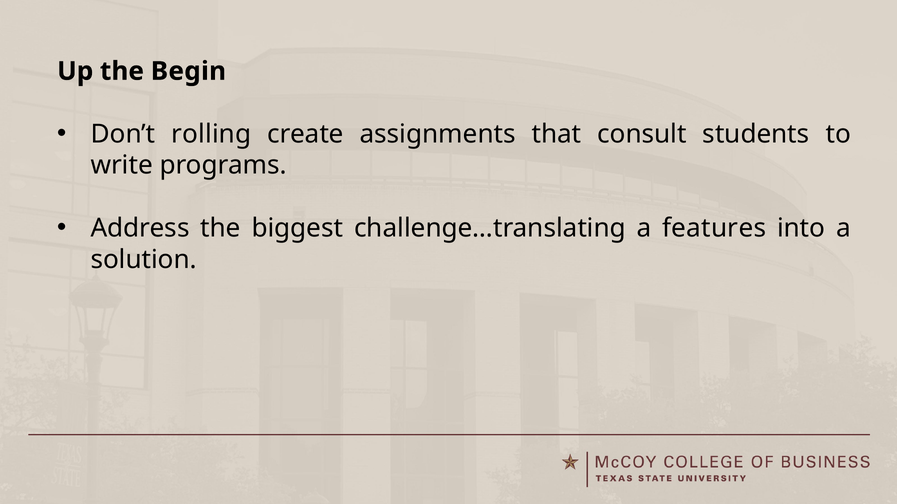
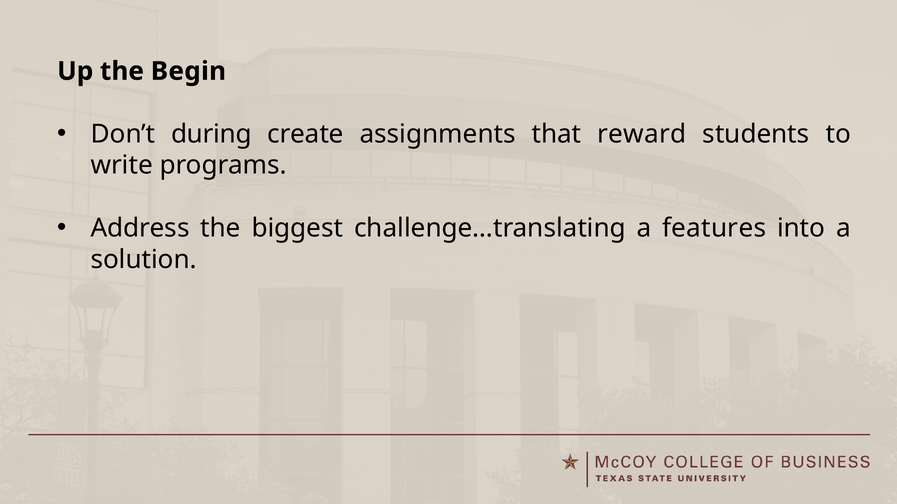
rolling: rolling -> during
consult: consult -> reward
